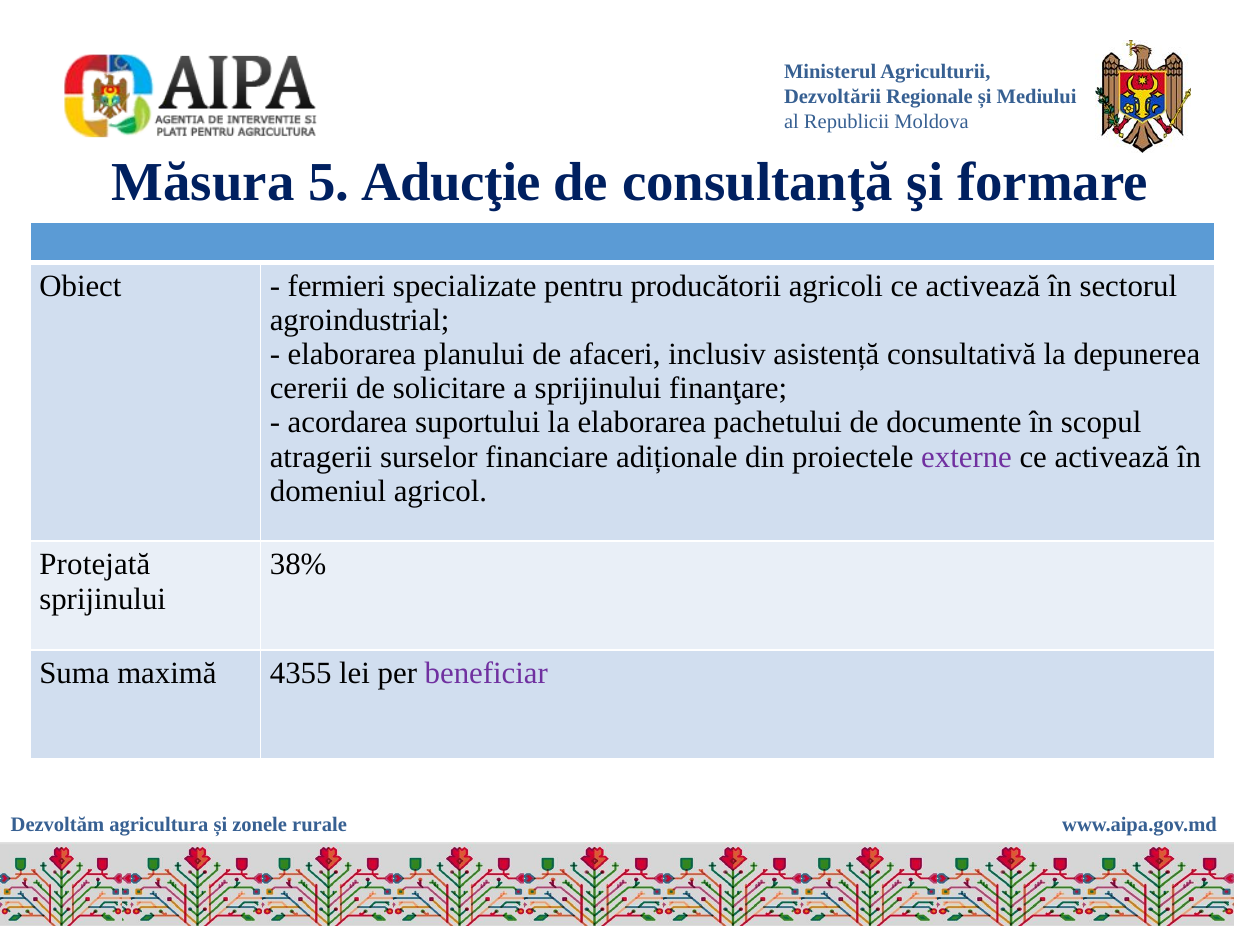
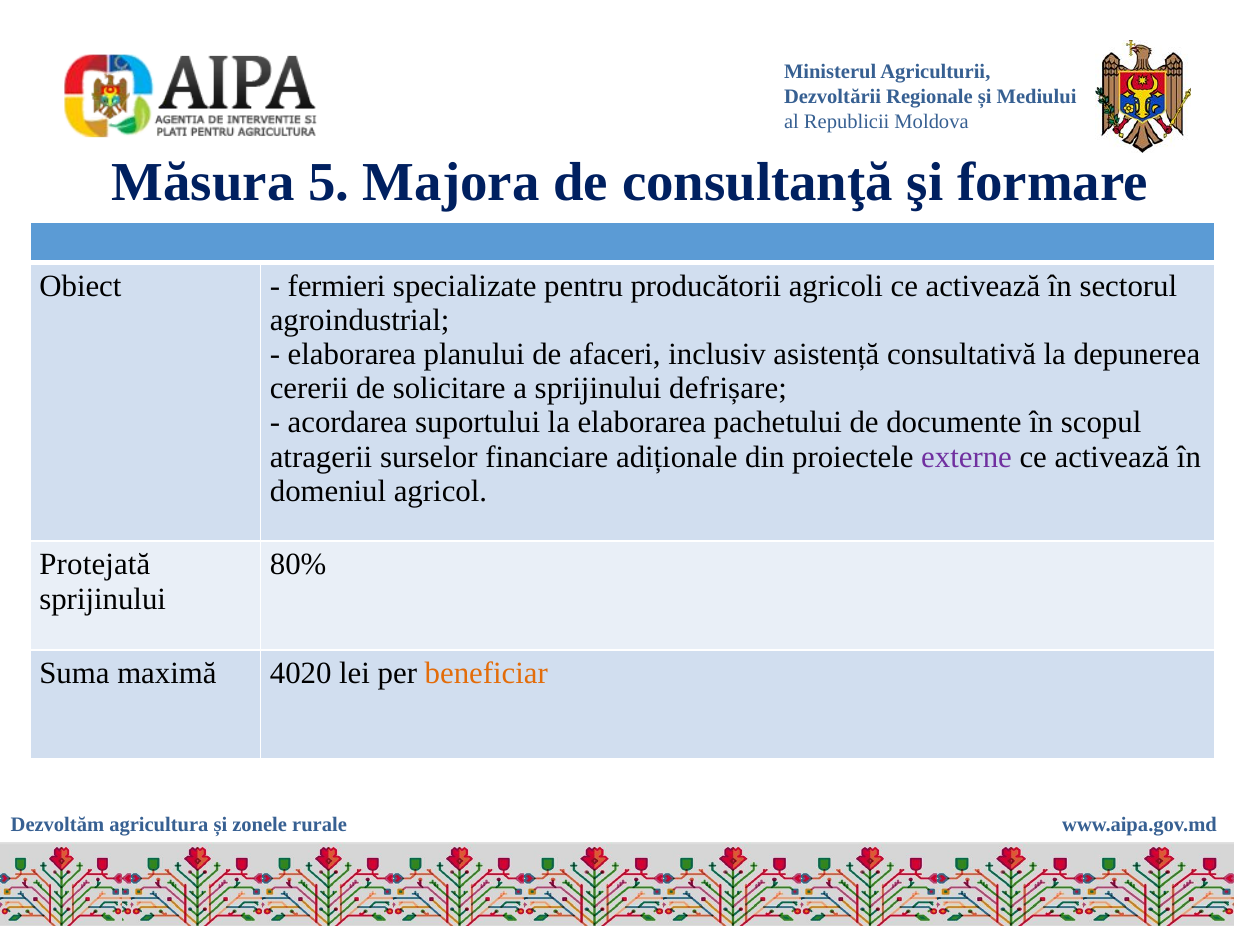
Aducţie: Aducţie -> Majora
finanţare: finanţare -> defrișare
38%: 38% -> 80%
4355: 4355 -> 4020
beneficiar colour: purple -> orange
